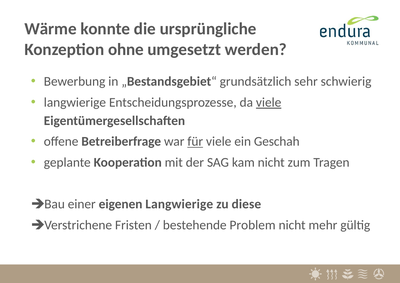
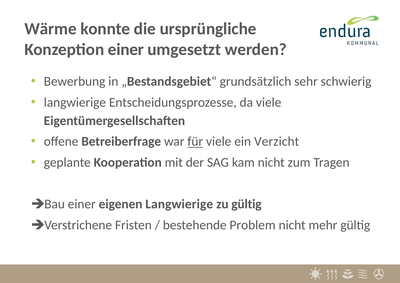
Konzeption ohne: ohne -> einer
viele at (269, 102) underline: present -> none
Geschah: Geschah -> Verzicht
zu diese: diese -> gültig
